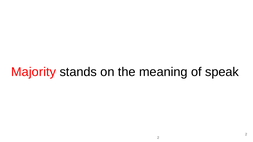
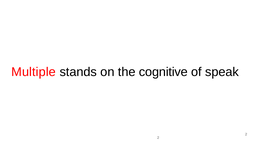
Majority: Majority -> Multiple
meaning: meaning -> cognitive
